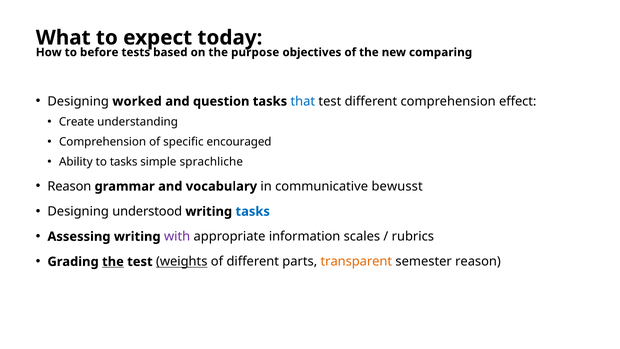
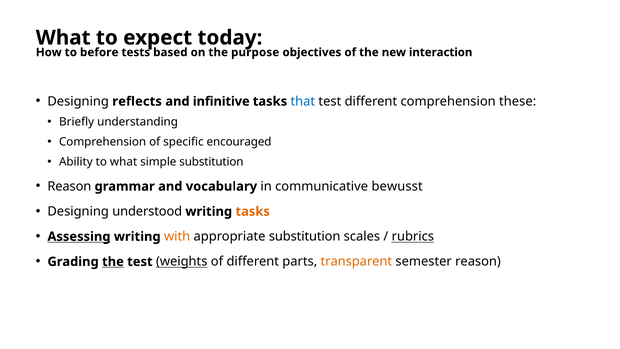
comparing: comparing -> interaction
worked: worked -> reflects
question: question -> infinitive
effect: effect -> these
Create: Create -> Briefly
to tasks: tasks -> what
simple sprachliche: sprachliche -> substitution
tasks at (253, 211) colour: blue -> orange
Assessing underline: none -> present
with colour: purple -> orange
appropriate information: information -> substitution
rubrics underline: none -> present
